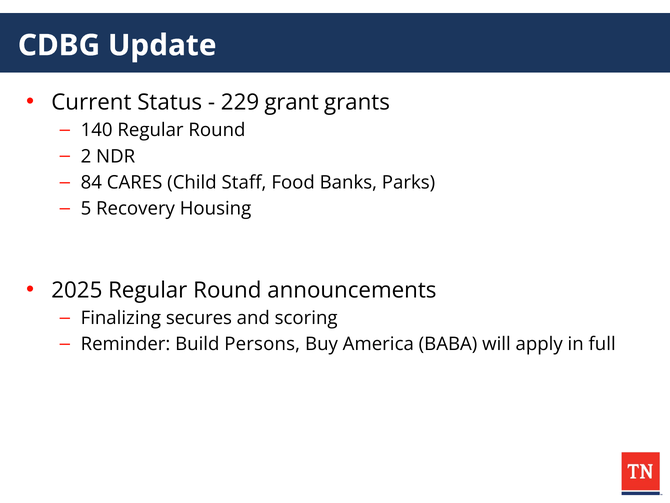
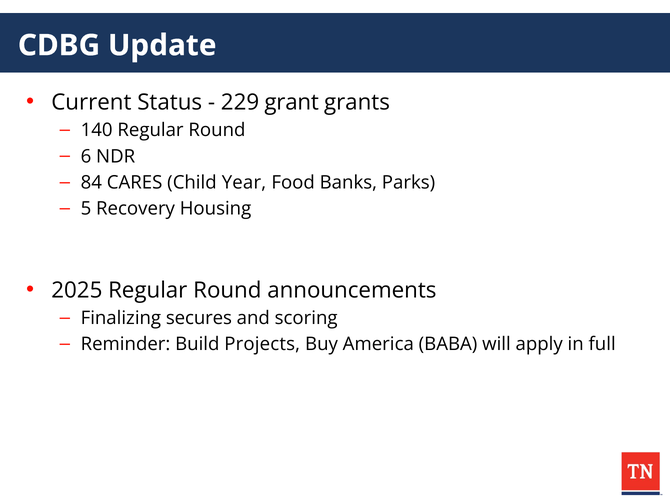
2: 2 -> 6
Staff: Staff -> Year
Persons: Persons -> Projects
